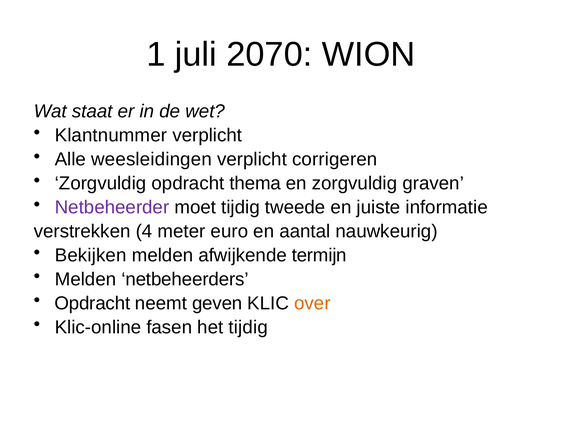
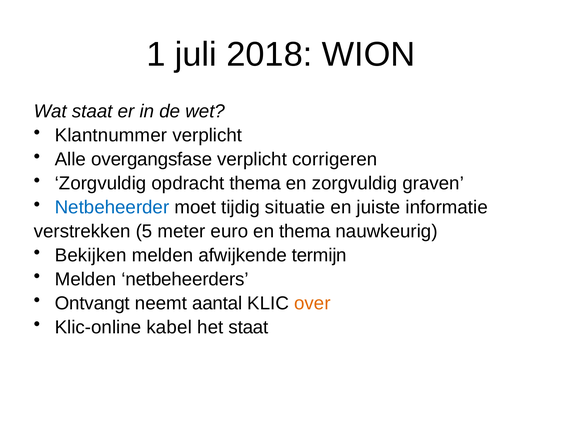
2070: 2070 -> 2018
weesleidingen: weesleidingen -> overgangsfase
Netbeheerder colour: purple -> blue
tweede: tweede -> situatie
4: 4 -> 5
en aantal: aantal -> thema
Opdracht at (92, 303): Opdracht -> Ontvangt
geven: geven -> aantal
fasen: fasen -> kabel
het tijdig: tijdig -> staat
